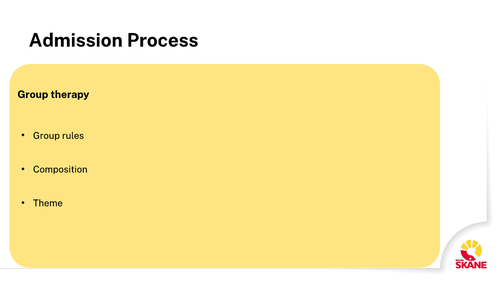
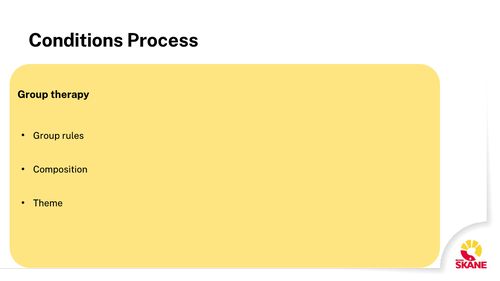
Admission: Admission -> Conditions
